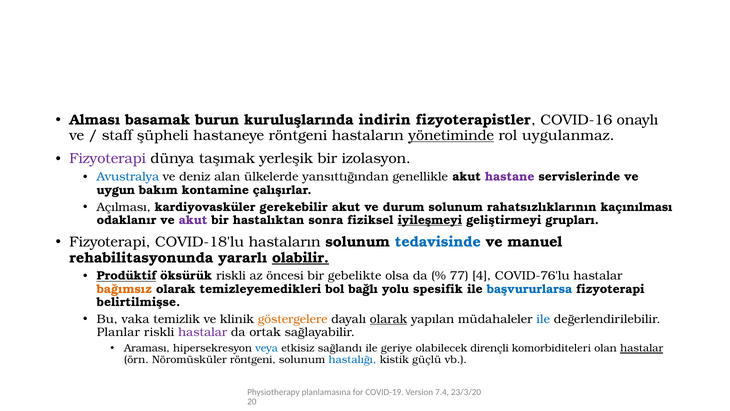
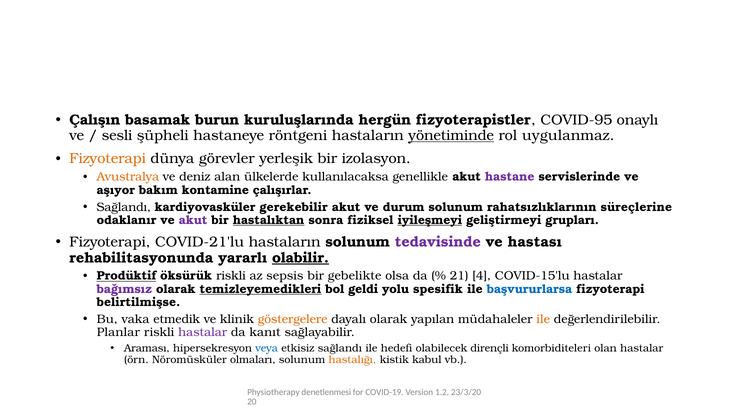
Alması: Alması -> Çalışın
indirin: indirin -> hergün
COVID-16: COVID-16 -> COVID-95
staff: staff -> sesli
Fizyoterapi at (108, 159) colour: purple -> orange
taşımak: taşımak -> görevler
Avustralya colour: blue -> orange
yansıttığından: yansıttığından -> kullanılacaksa
uygun: uygun -> aşıyor
Açılması at (124, 207): Açılması -> Sağlandı
kaçınılması: kaçınılması -> süreçlerine
hastalıktan underline: none -> present
COVID-18'lu: COVID-18'lu -> COVID-21'lu
tedavisinde colour: blue -> purple
manuel: manuel -> hastası
öncesi: öncesi -> sepsis
77: 77 -> 21
COVID-76'lu: COVID-76'lu -> COVID-15'lu
bağımsız colour: orange -> purple
temizleyemedikleri underline: none -> present
bağlı: bağlı -> geldi
temizlik: temizlik -> etmedik
olarak at (389, 319) underline: present -> none
ile at (543, 319) colour: blue -> orange
ortak: ortak -> kanıt
geriye: geriye -> hedefi
hastalar at (642, 348) underline: present -> none
Nöromüsküler röntgeni: röntgeni -> olmaları
hastalığı colour: blue -> orange
güçlü: güçlü -> kabul
planlamasına: planlamasına -> denetlenmesi
7.4: 7.4 -> 1.2
